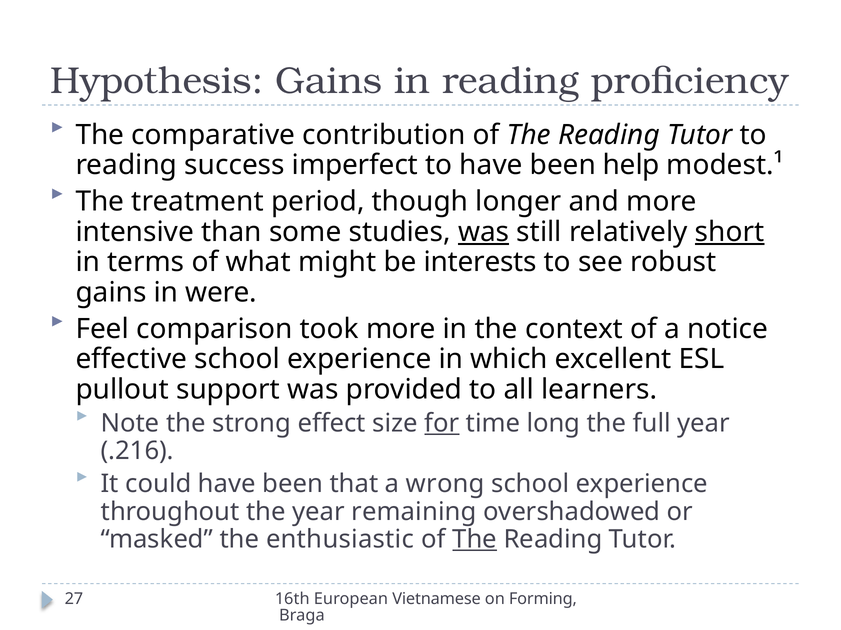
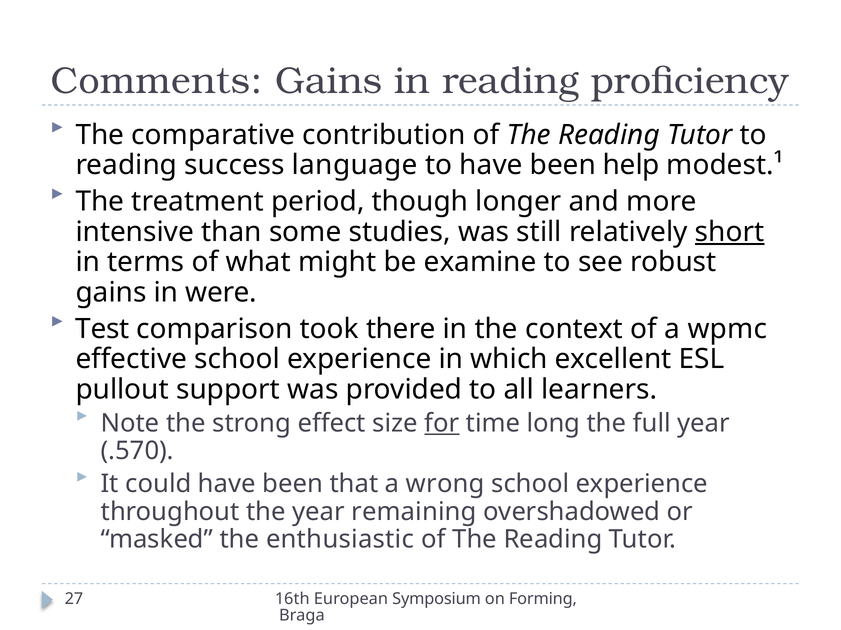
Hypothesis: Hypothesis -> Comments
imperfect: imperfect -> language
was at (484, 232) underline: present -> none
interests: interests -> examine
Feel: Feel -> Test
took more: more -> there
notice: notice -> wpmc
.216: .216 -> .570
The at (475, 540) underline: present -> none
Vietnamese: Vietnamese -> Symposium
